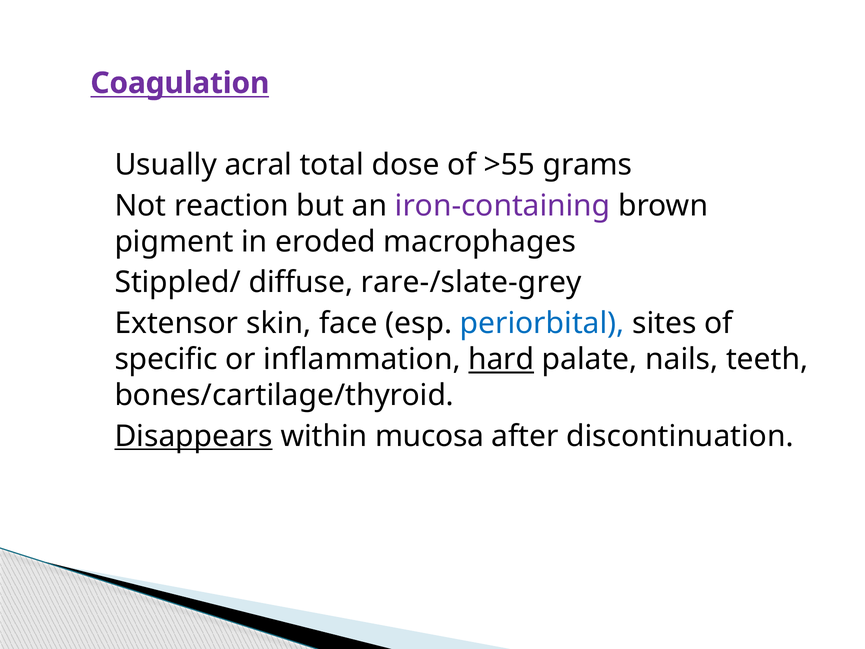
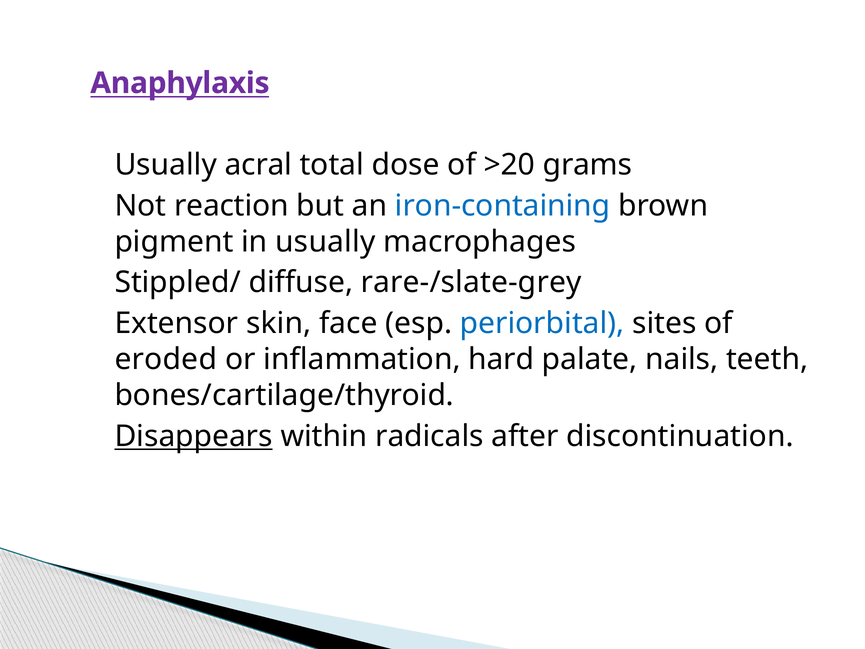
Coagulation: Coagulation -> Anaphylaxis
>55: >55 -> >20
iron-containing colour: purple -> blue
in eroded: eroded -> usually
specific: specific -> eroded
hard underline: present -> none
mucosa: mucosa -> radicals
